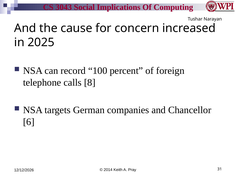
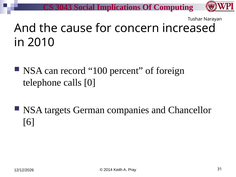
2025: 2025 -> 2010
8: 8 -> 0
